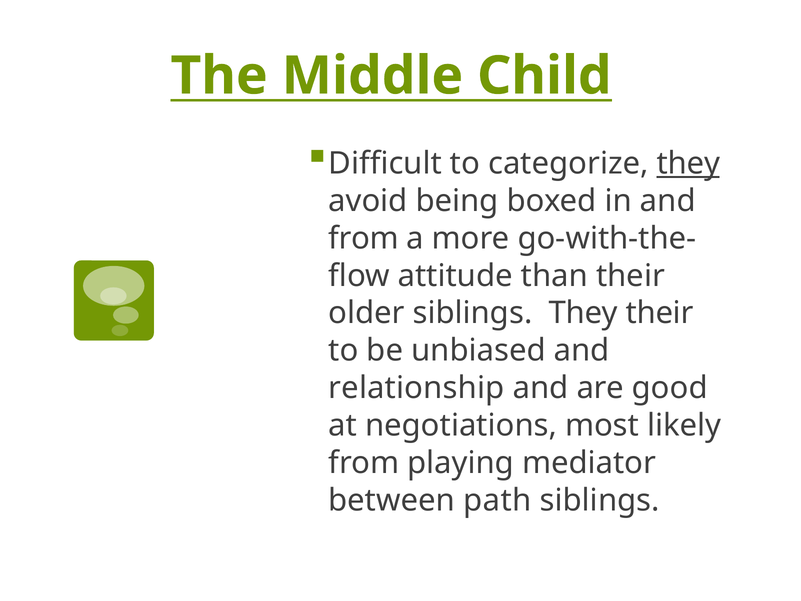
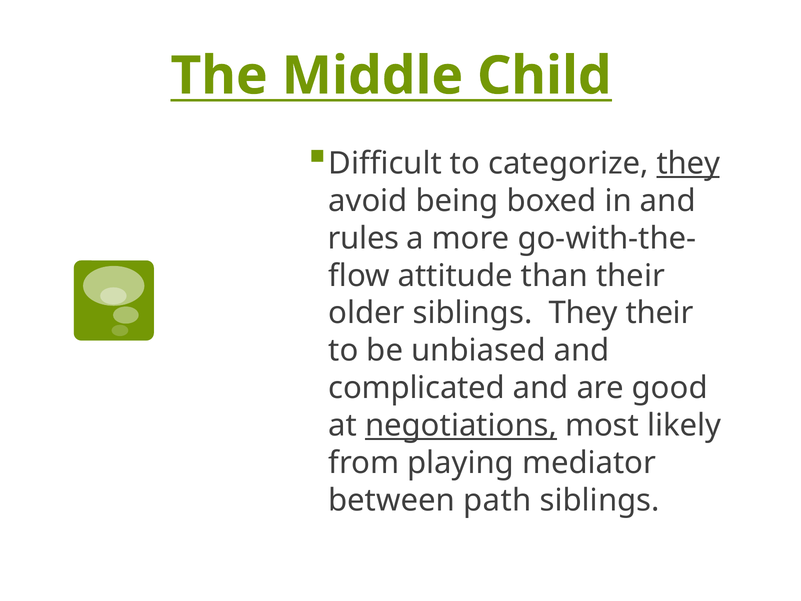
from at (364, 238): from -> rules
relationship: relationship -> complicated
negotiations underline: none -> present
